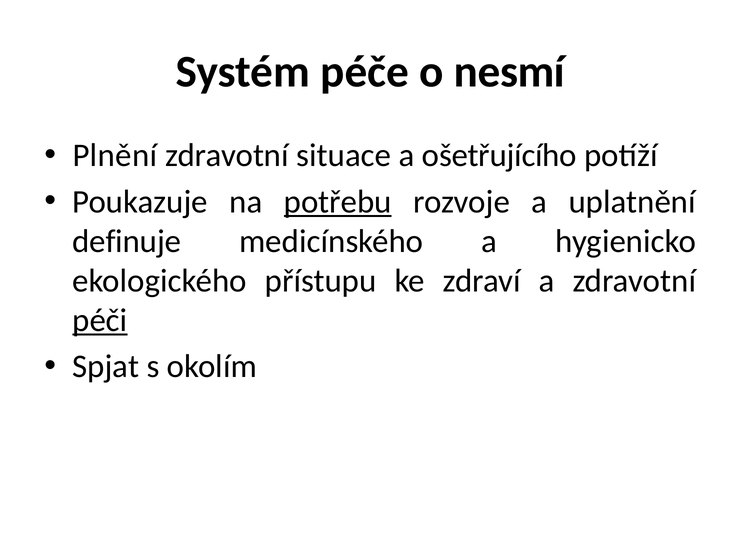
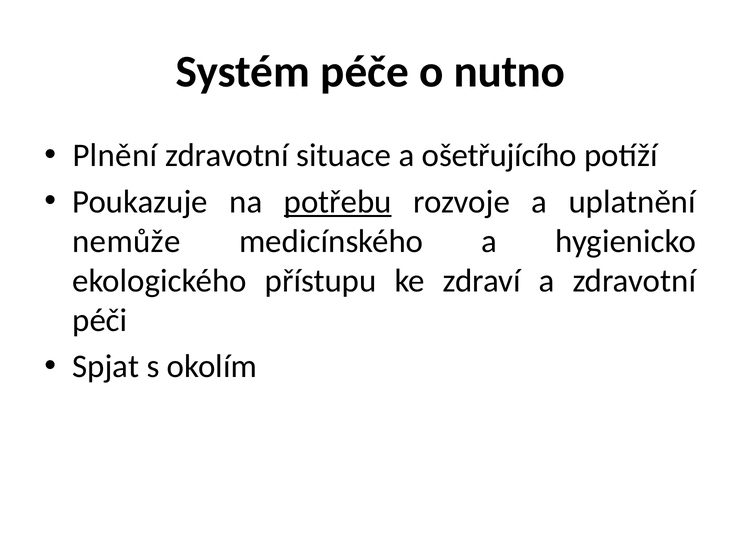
nesmí: nesmí -> nutno
definuje: definuje -> nemůže
péči underline: present -> none
